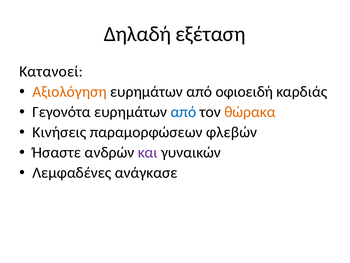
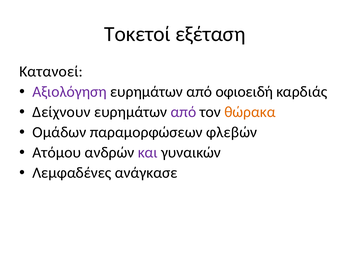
Δηλαδή: Δηλαδή -> Τοκετοί
Αξιολόγηση colour: orange -> purple
Γεγονότα: Γεγονότα -> Δείχνουν
από at (183, 112) colour: blue -> purple
Κινήσεις: Κινήσεις -> Ομάδων
Ήσαστε: Ήσαστε -> Ατόμου
